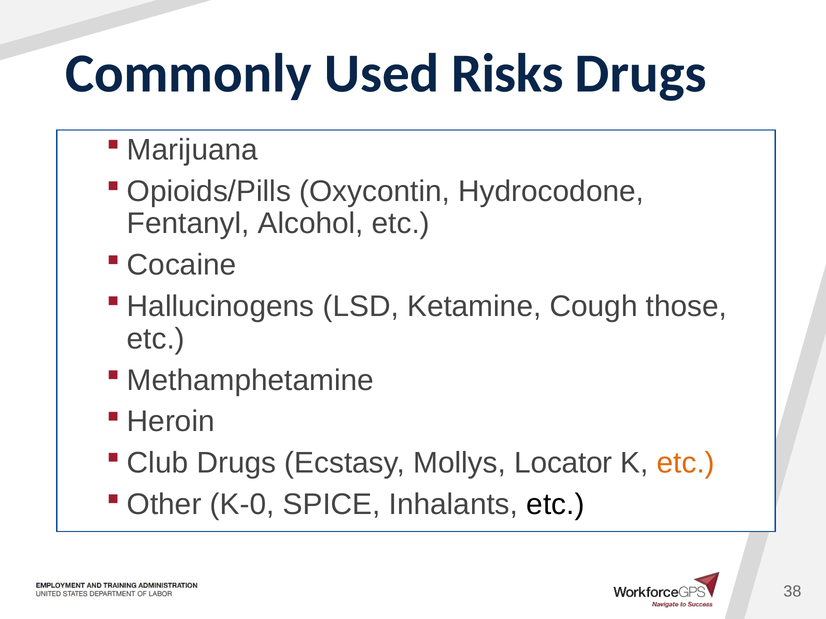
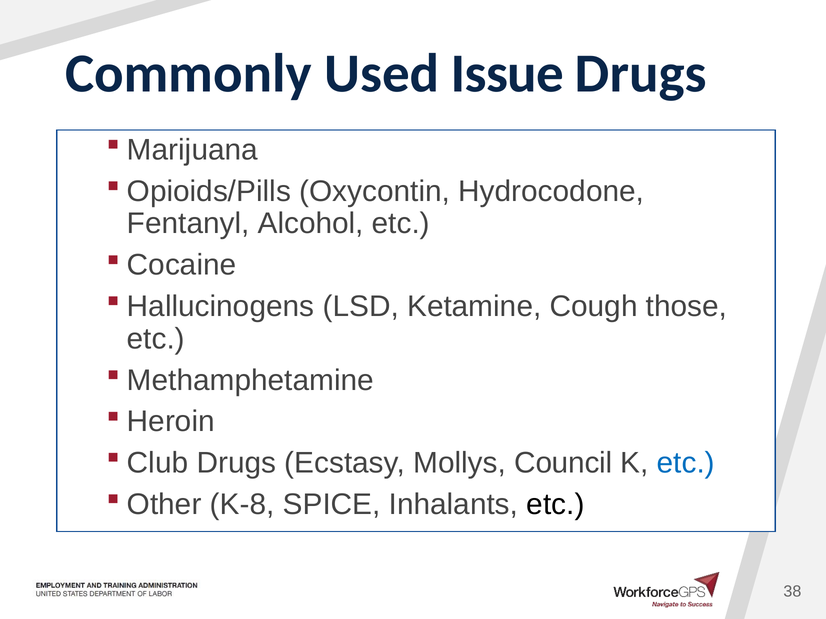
Risks: Risks -> Issue
Locator: Locator -> Council
etc at (686, 463) colour: orange -> blue
K-0: K-0 -> K-8
